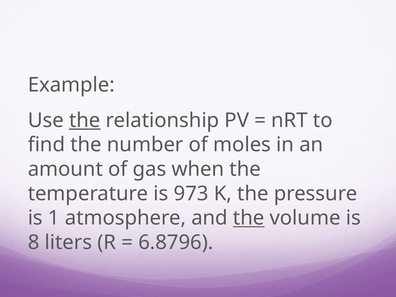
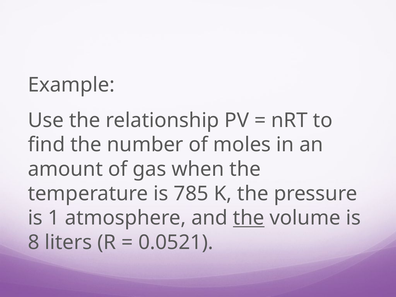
the at (85, 120) underline: present -> none
973: 973 -> 785
6.8796: 6.8796 -> 0.0521
